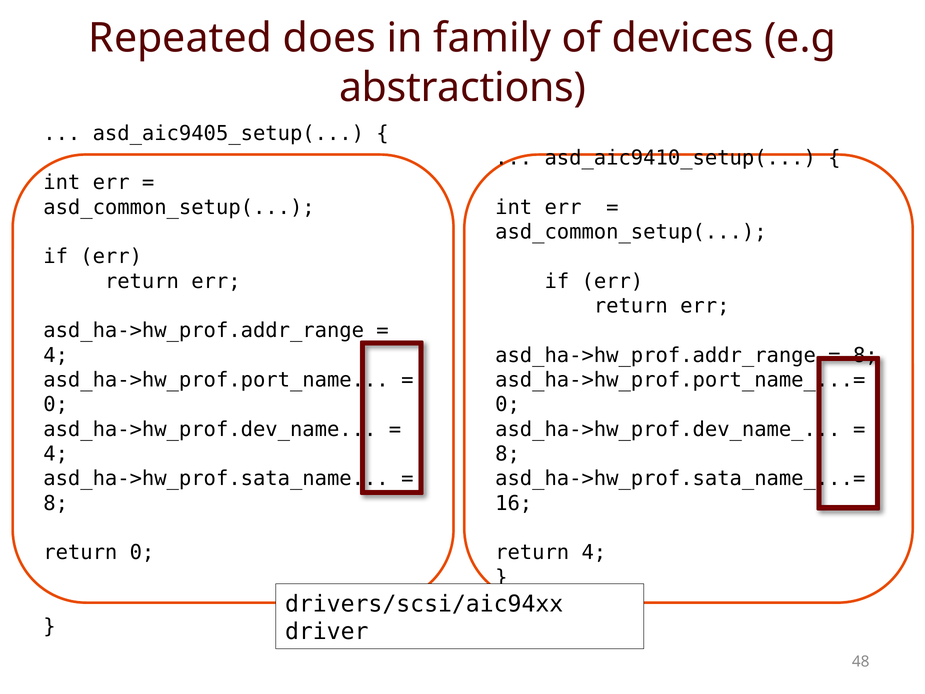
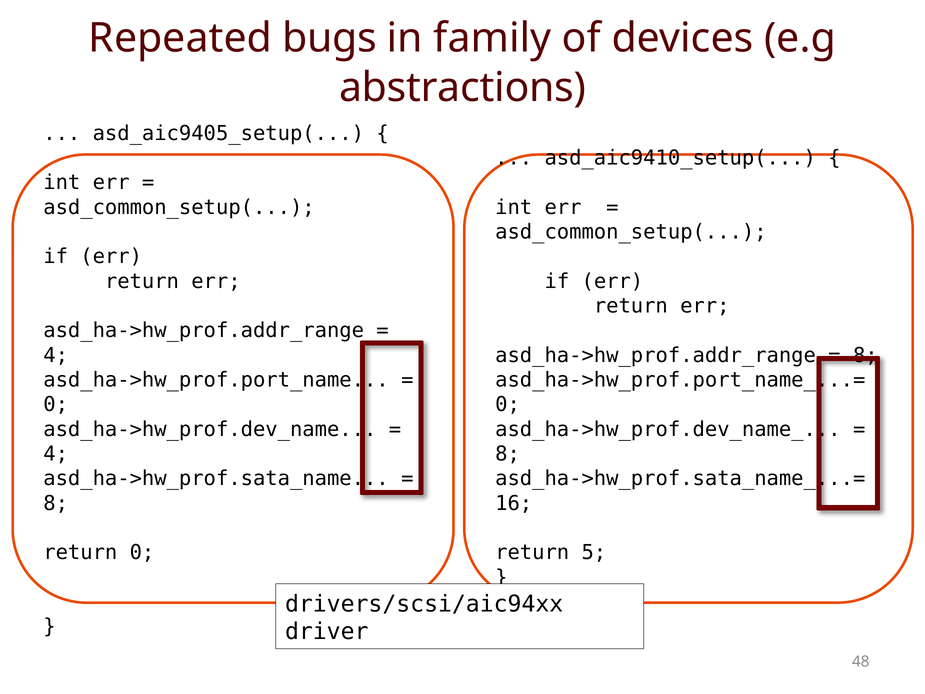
does: does -> bugs
return 4: 4 -> 5
